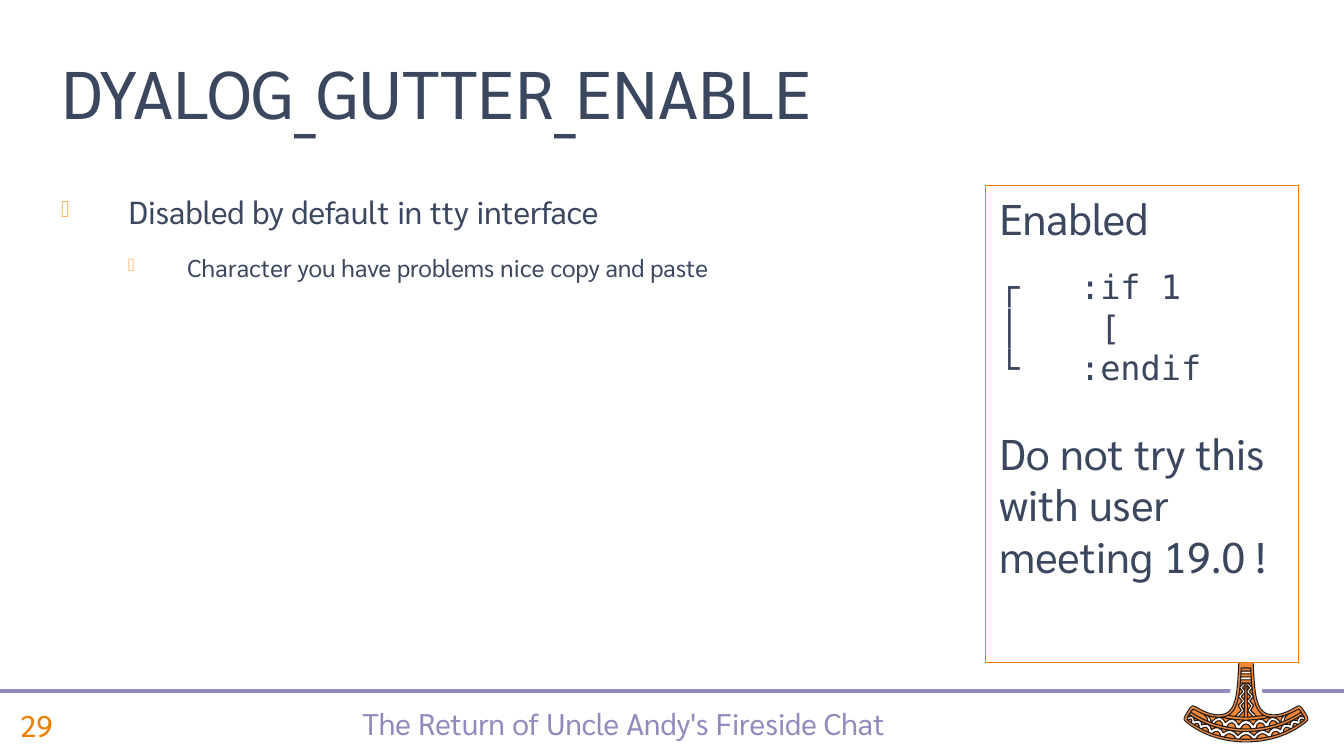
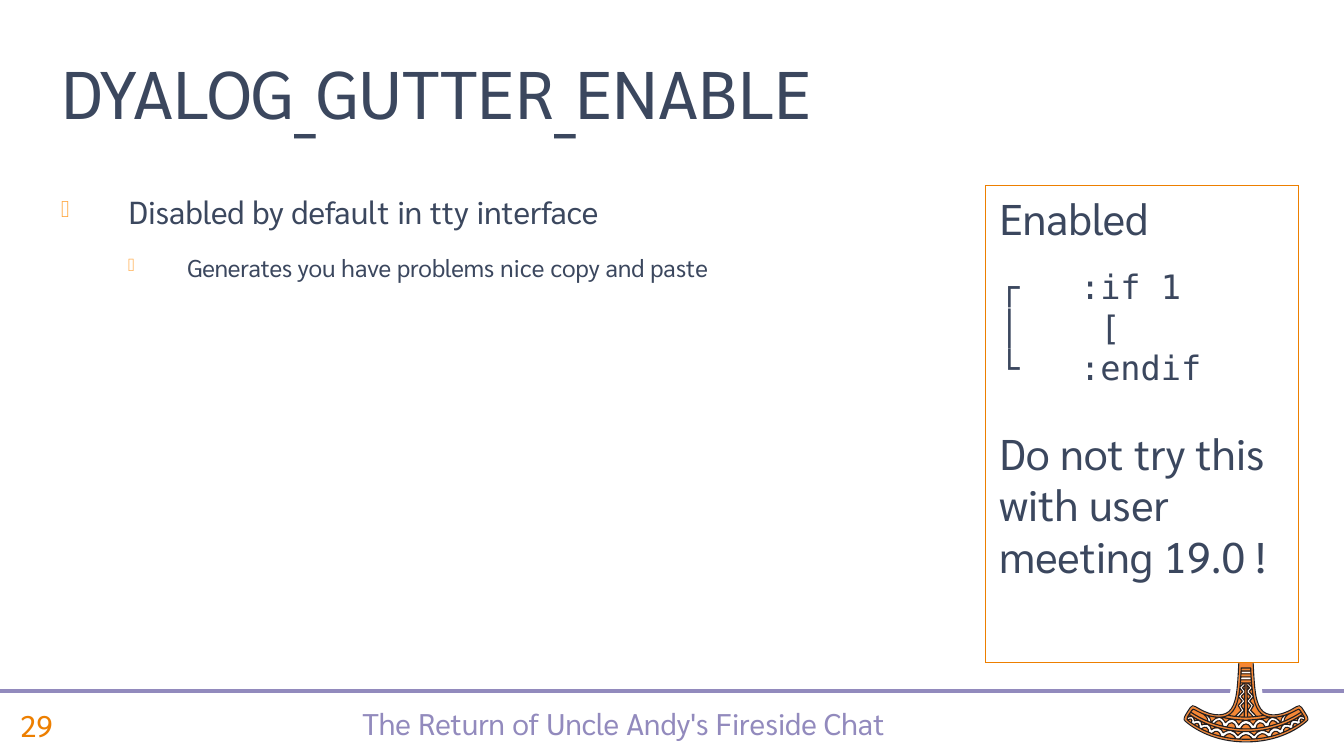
Character: Character -> Generates
